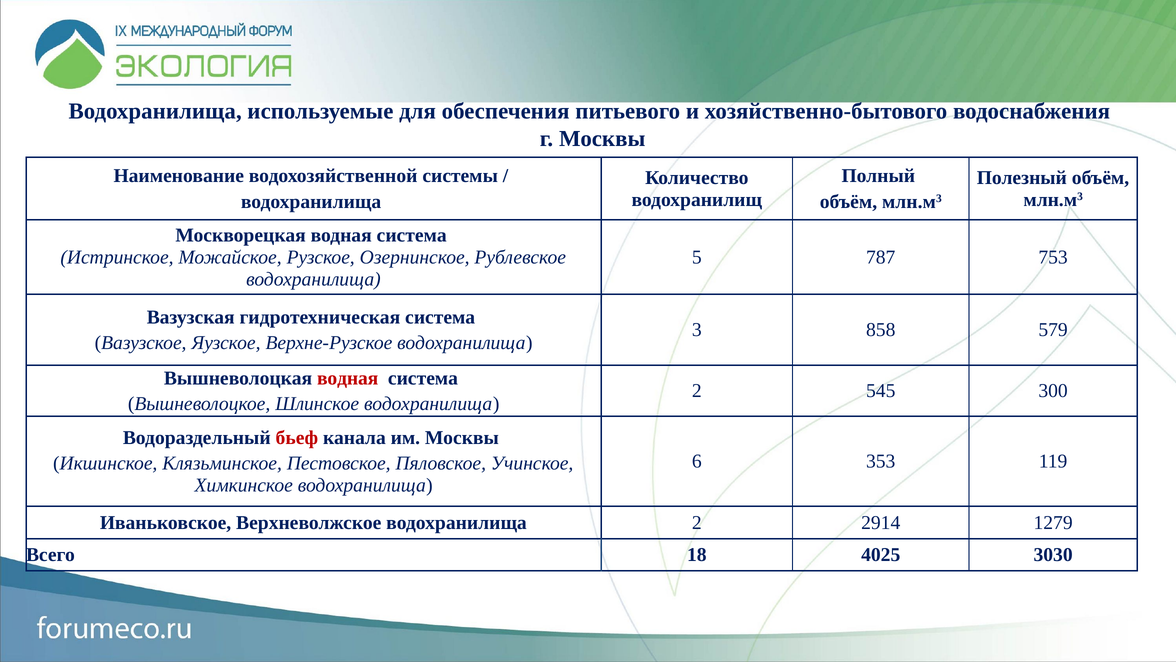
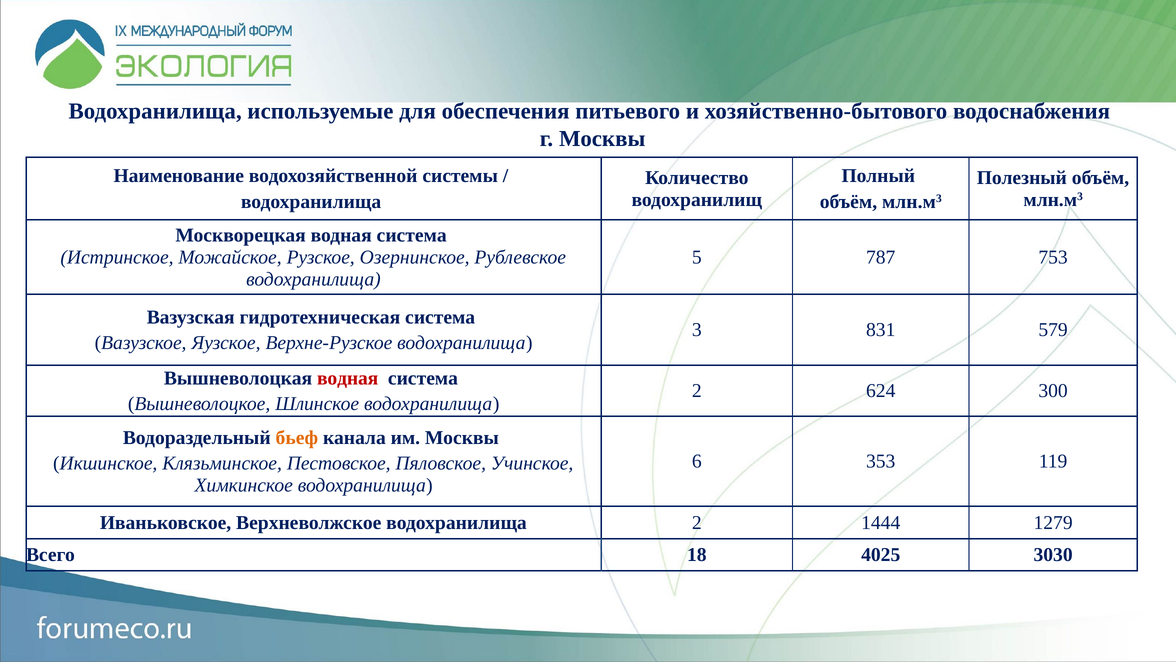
858: 858 -> 831
545: 545 -> 624
бьеф colour: red -> orange
2914: 2914 -> 1444
